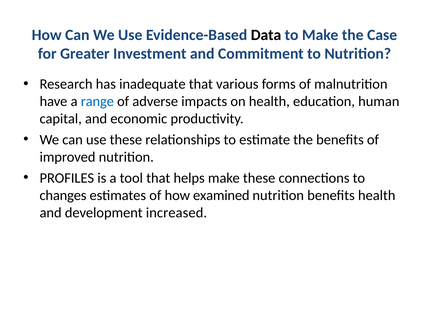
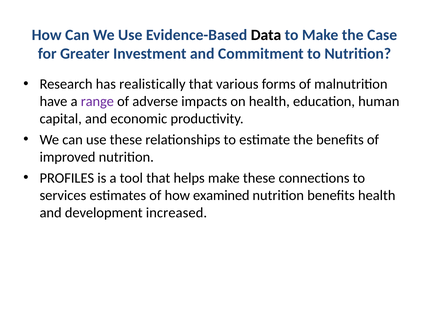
inadequate: inadequate -> realistically
range colour: blue -> purple
changes: changes -> services
